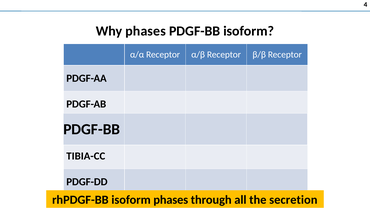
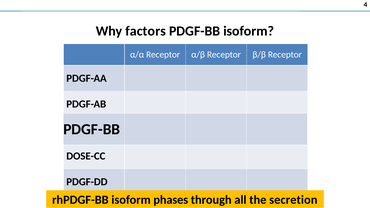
Why phases: phases -> factors
TIBIA-CC: TIBIA-CC -> DOSE-CC
